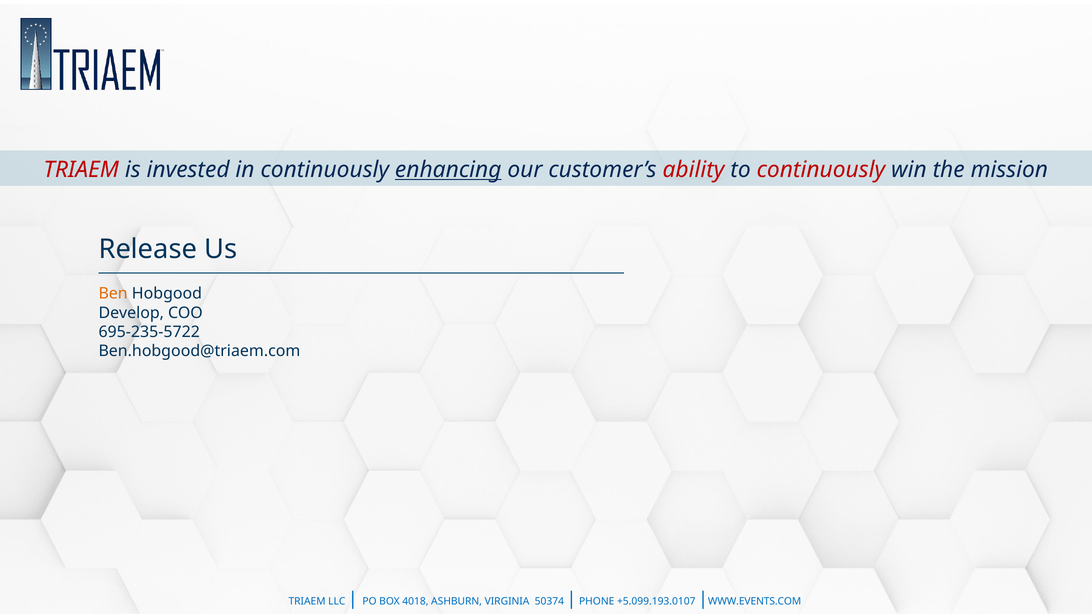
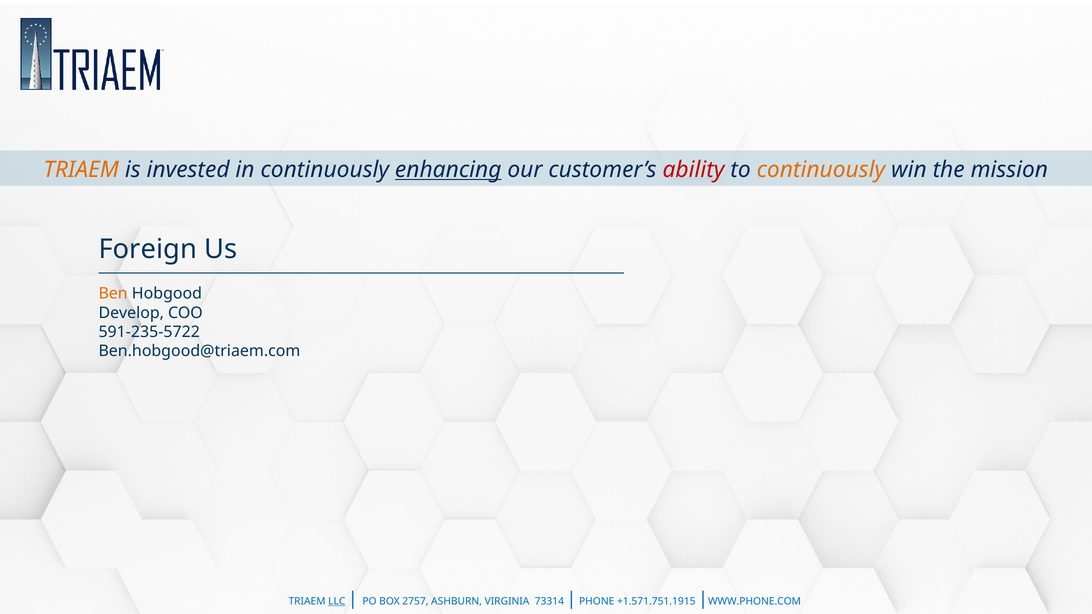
TRIAEM at (81, 170) colour: red -> orange
continuously at (821, 170) colour: red -> orange
Release: Release -> Foreign
695-235-5722: 695-235-5722 -> 591-235-5722
LLC underline: none -> present
4018: 4018 -> 2757
50374: 50374 -> 73314
+5.099.193.0107: +5.099.193.0107 -> +1.571.751.1915
WWW.EVENTS.COM: WWW.EVENTS.COM -> WWW.PHONE.COM
